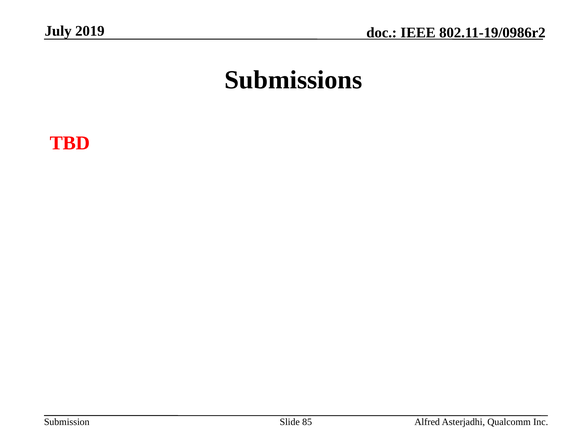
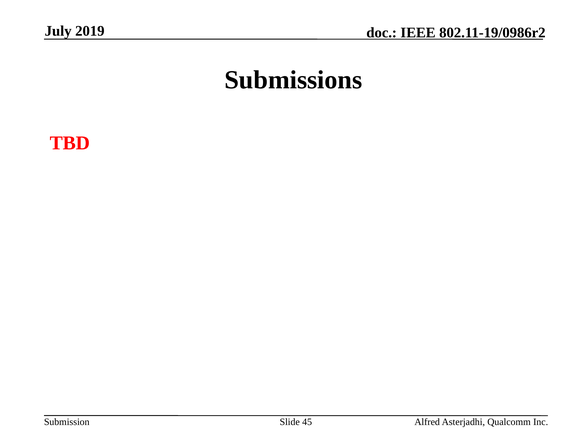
85: 85 -> 45
